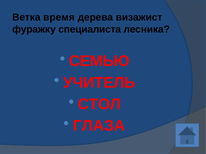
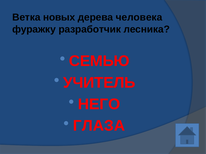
время: время -> новых
визажист: визажист -> человека
специалиста: специалиста -> разработчик
СТОЛ: СТОЛ -> НЕГО
